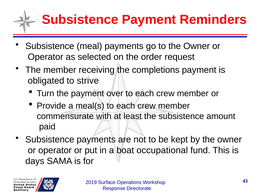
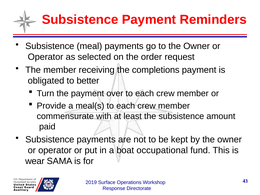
strive: strive -> better
days: days -> wear
